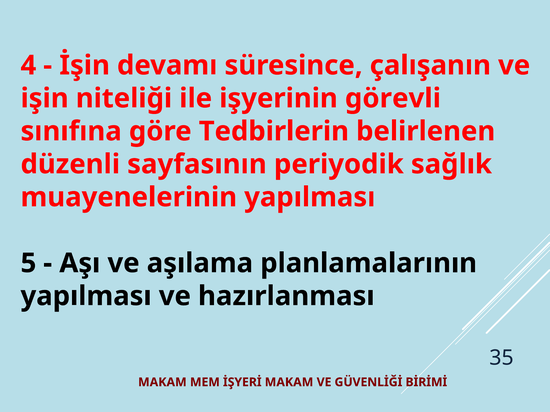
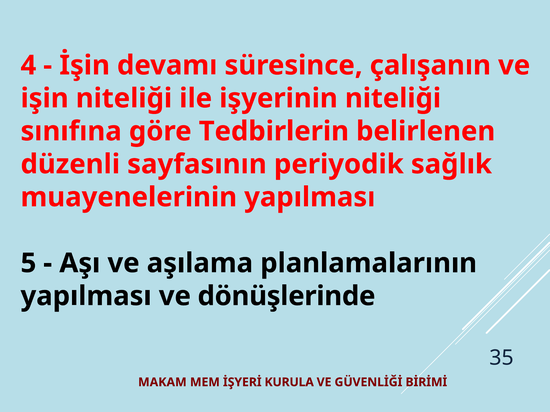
işyerinin görevli: görevli -> niteliği
hazırlanması: hazırlanması -> dönüşlerinde
İŞYERİ MAKAM: MAKAM -> KURULA
